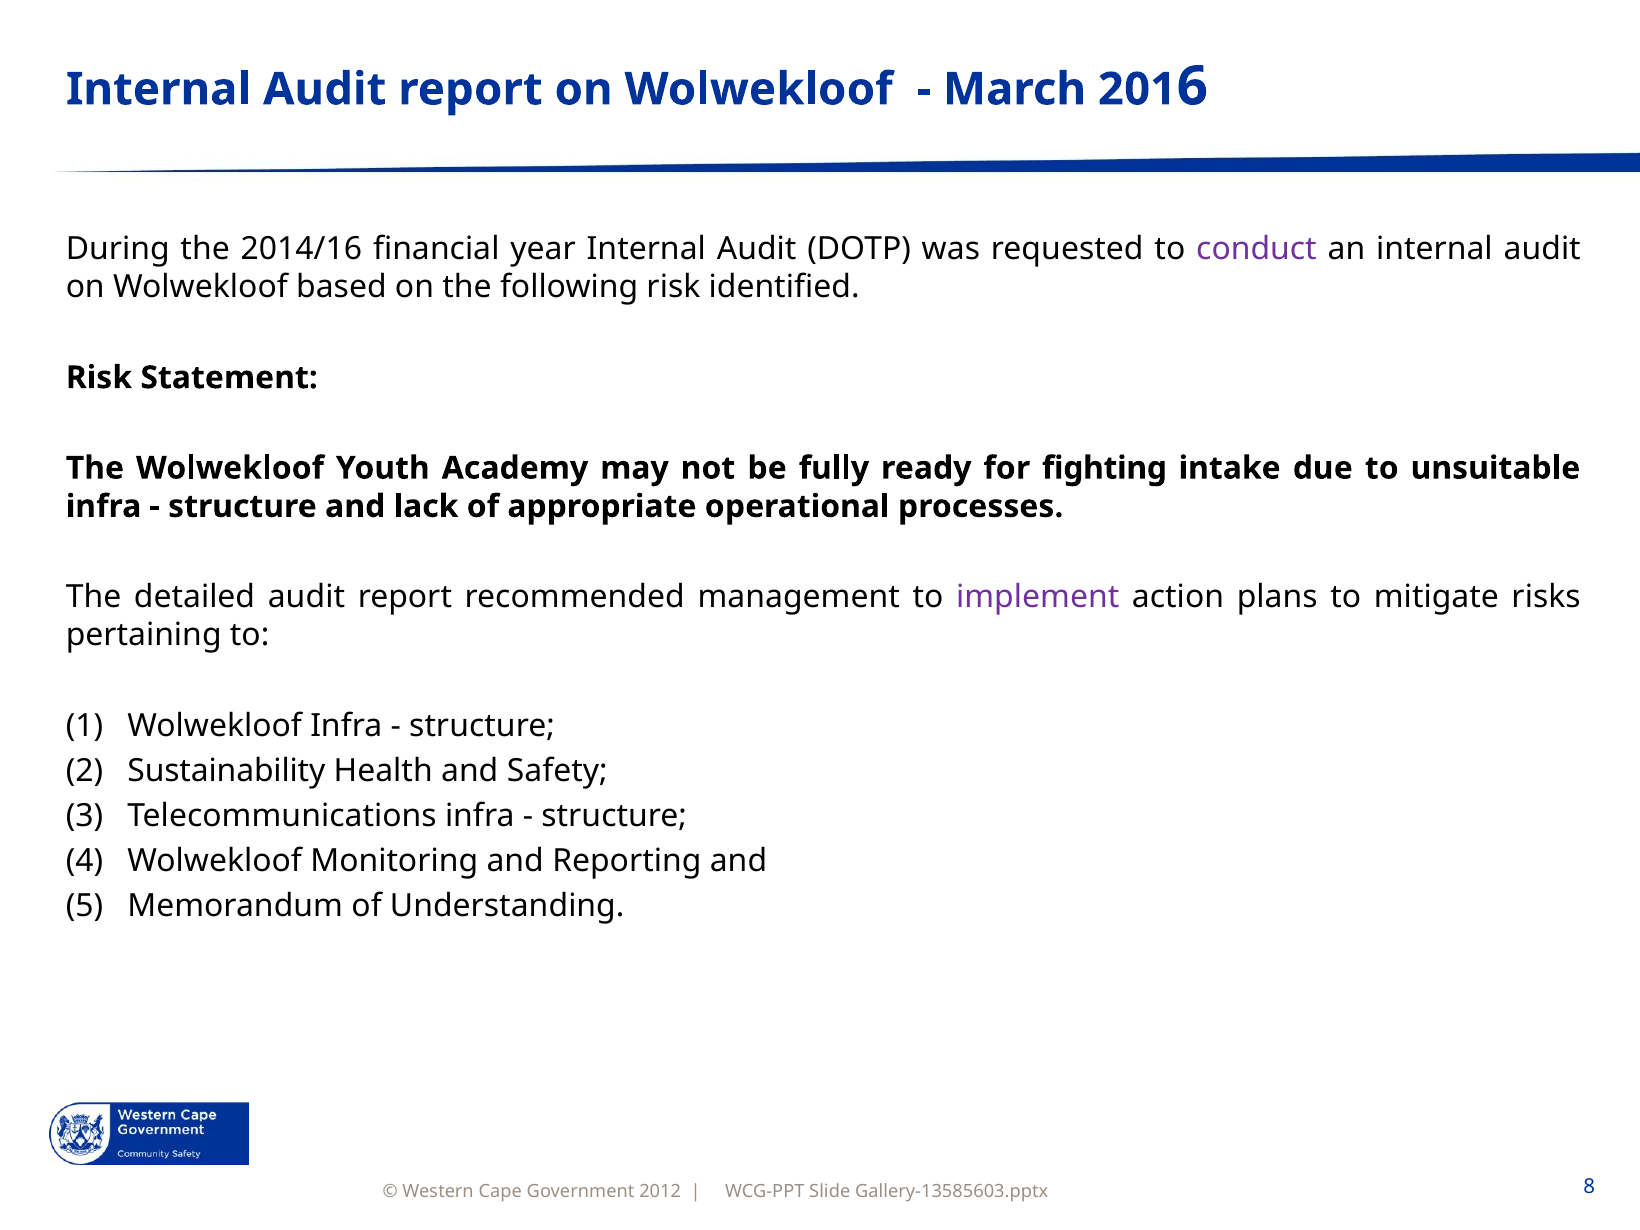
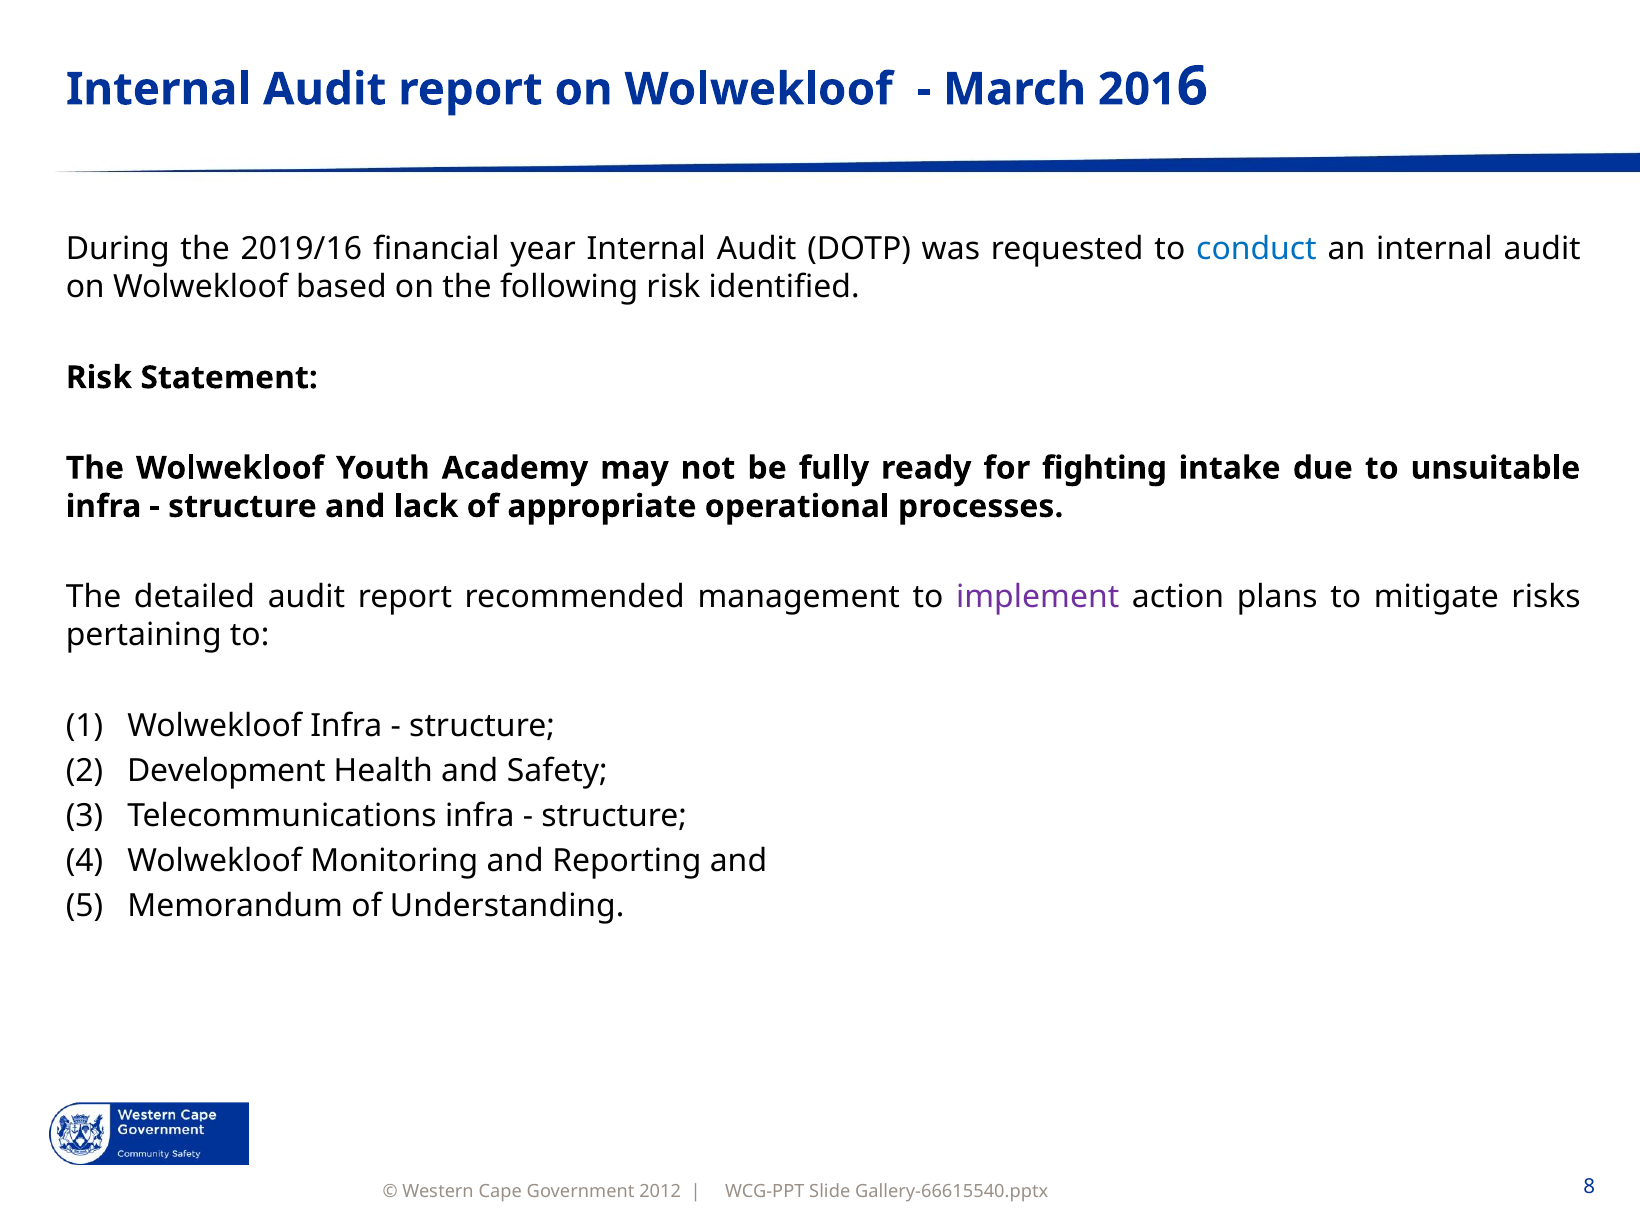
2014/16: 2014/16 -> 2019/16
conduct colour: purple -> blue
Sustainability: Sustainability -> Development
Gallery-13585603.pptx: Gallery-13585603.pptx -> Gallery-66615540.pptx
